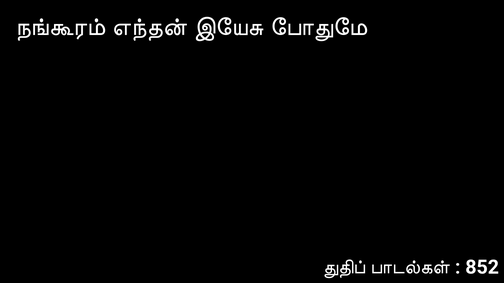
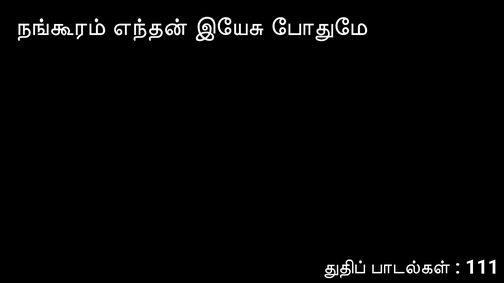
852: 852 -> 111
